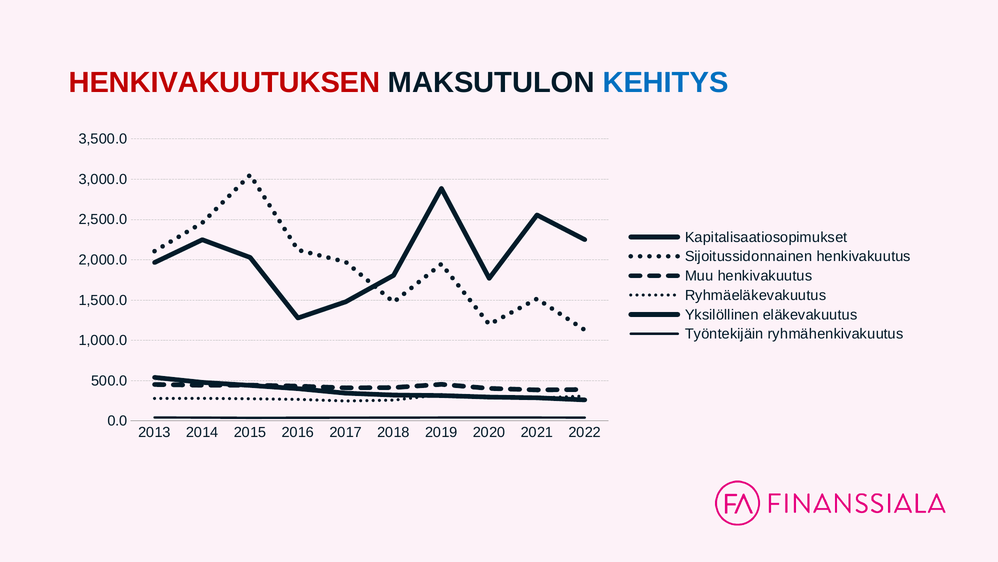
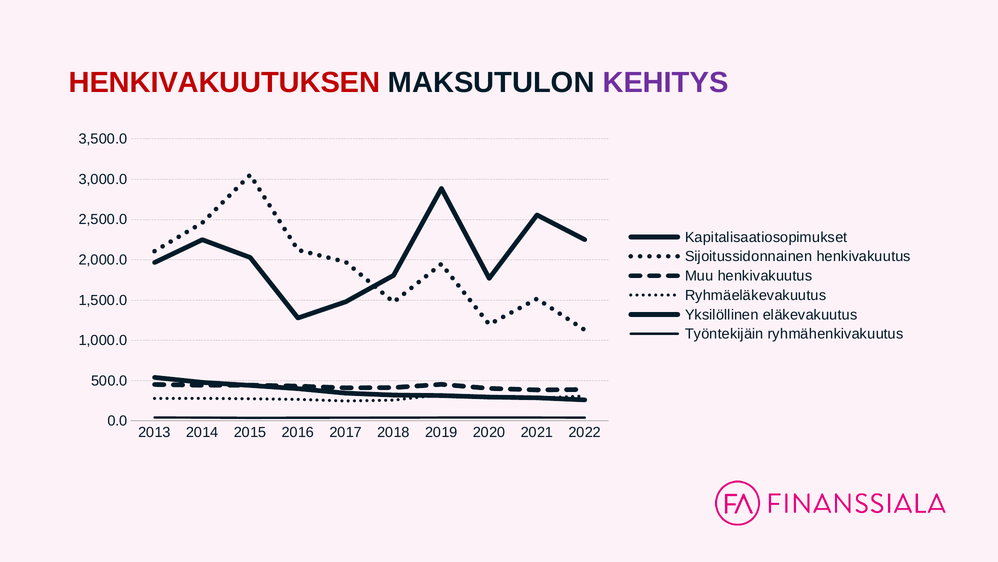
KEHITYS colour: blue -> purple
